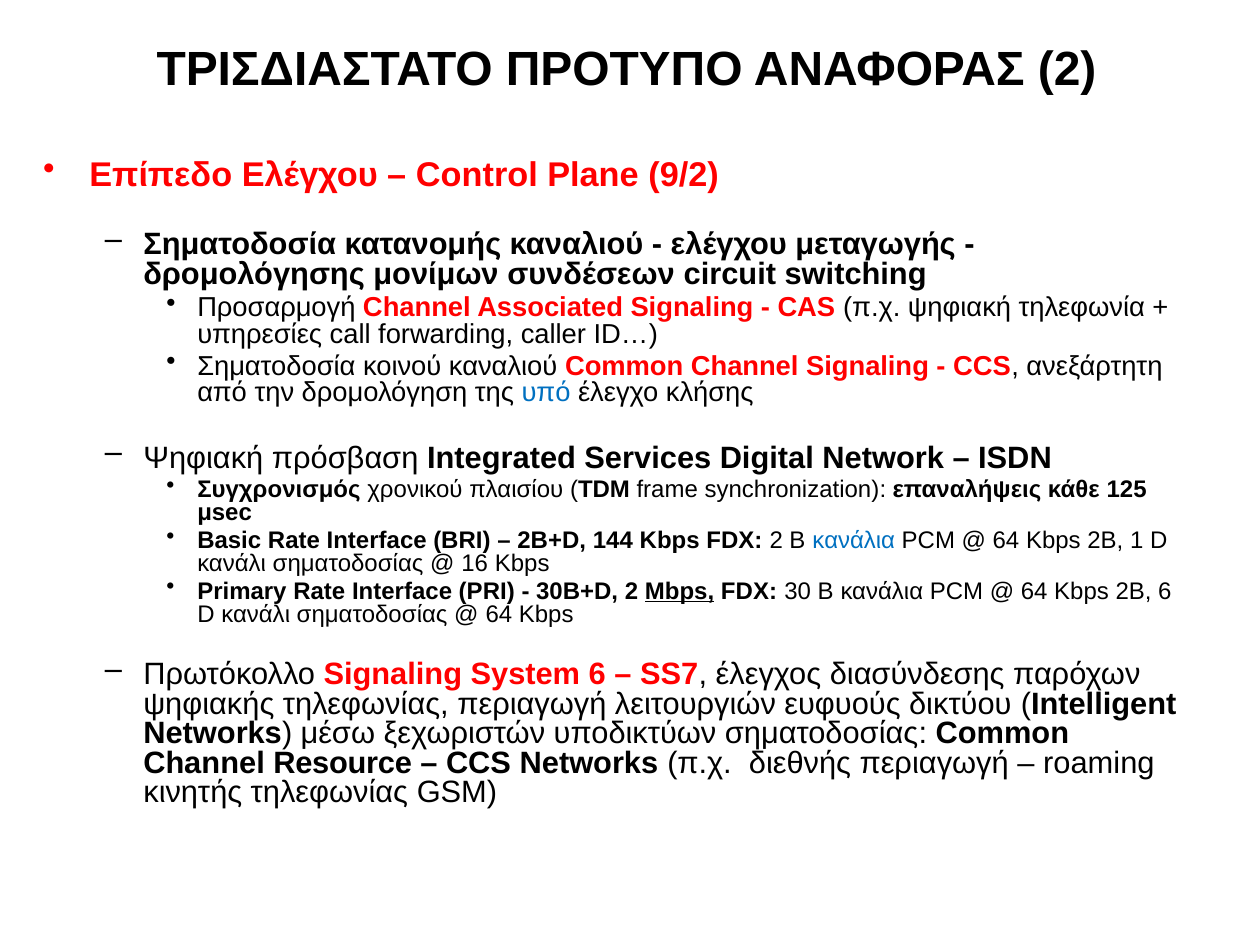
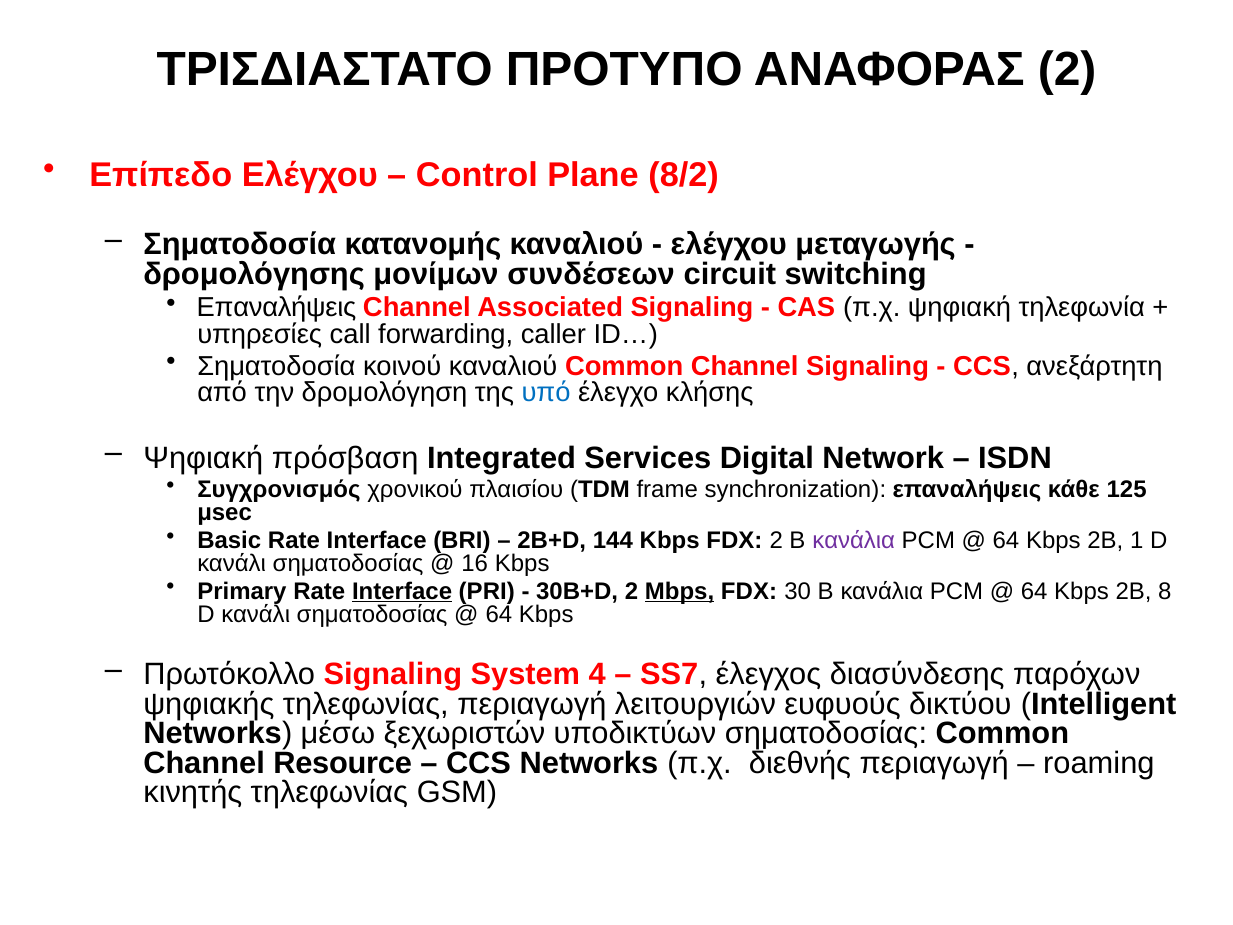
9/2: 9/2 -> 8/2
Προσαρμογή at (276, 308): Προσαρμογή -> Επαναλήψεις
κανάλια at (854, 540) colour: blue -> purple
Interface at (402, 591) underline: none -> present
2B 6: 6 -> 8
System 6: 6 -> 4
